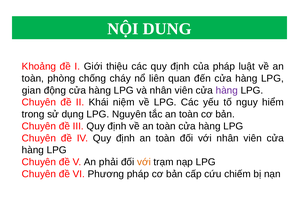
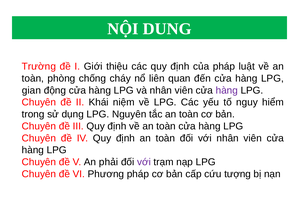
Khoảng: Khoảng -> Trường
với at (144, 162) colour: orange -> purple
chiếm: chiếm -> tượng
